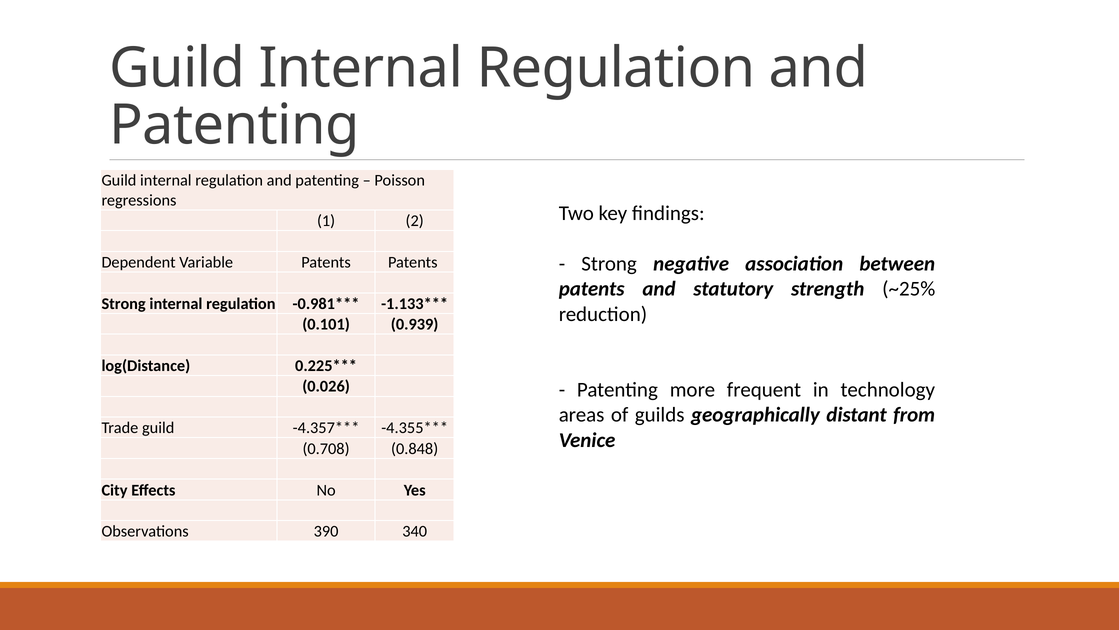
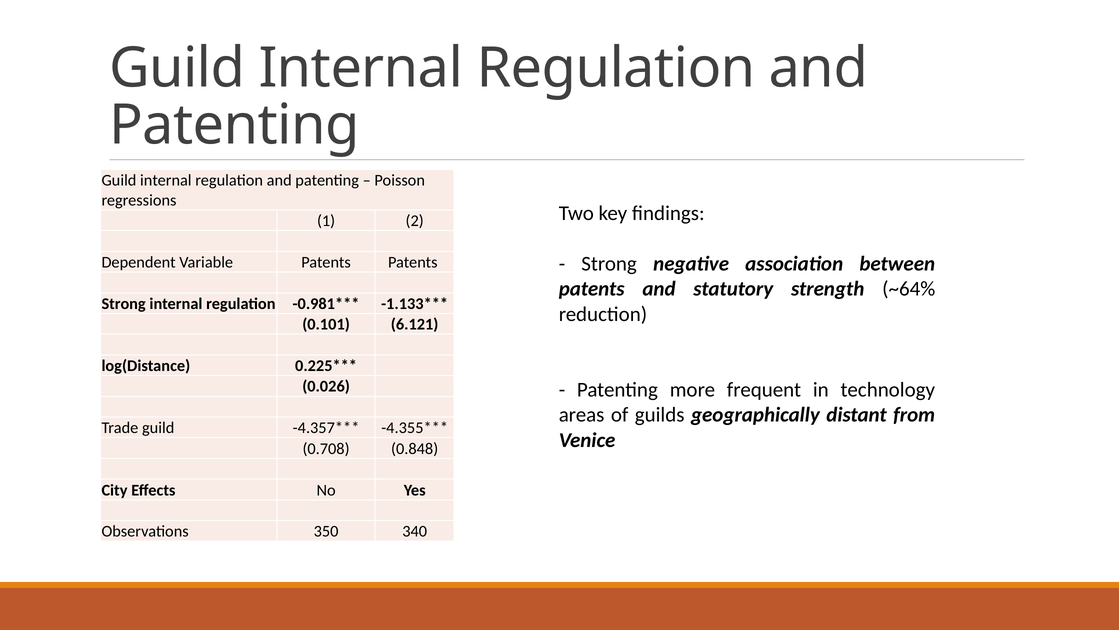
~25%: ~25% -> ~64%
0.939: 0.939 -> 6.121
390: 390 -> 350
